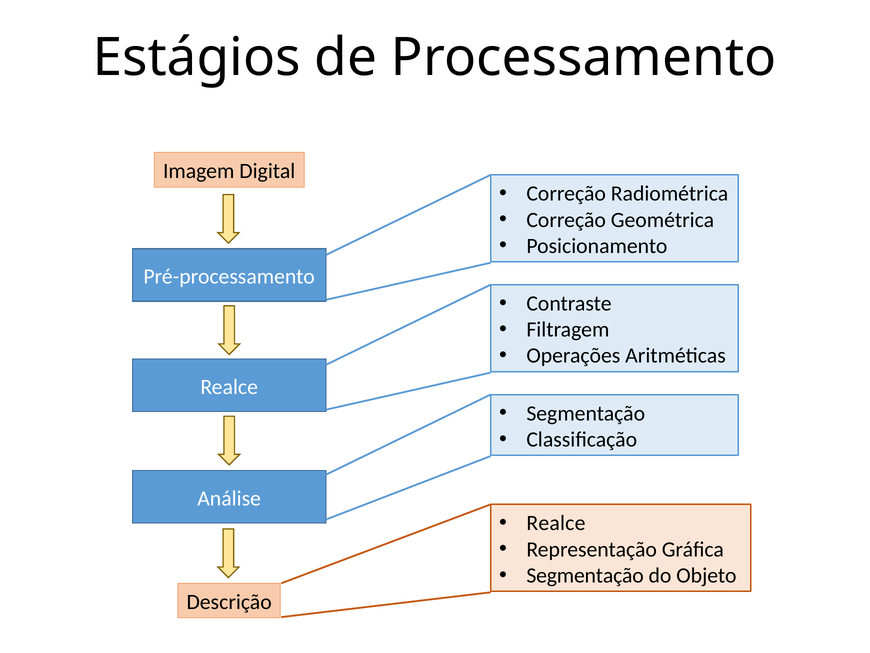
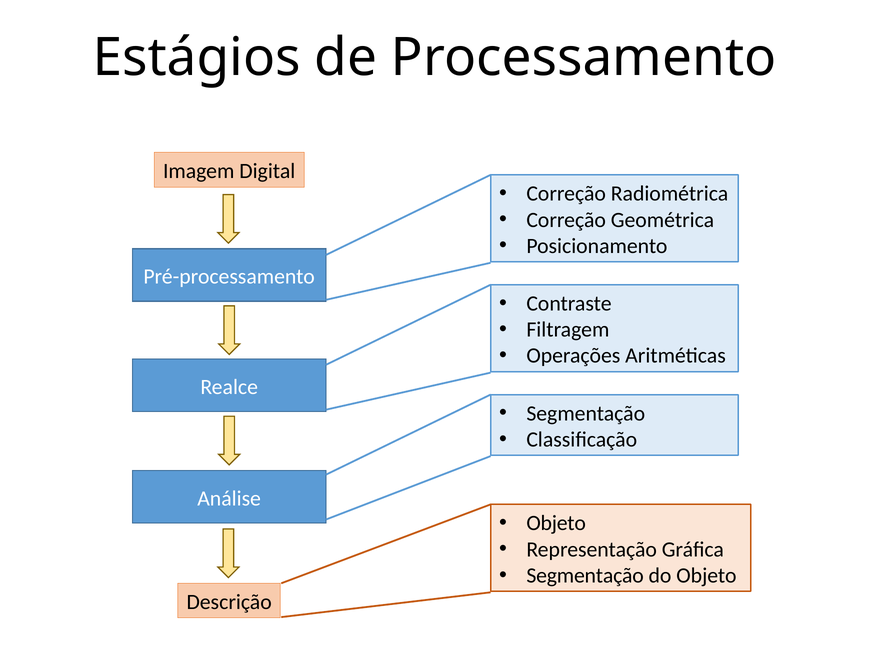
Realce at (556, 523): Realce -> Objeto
